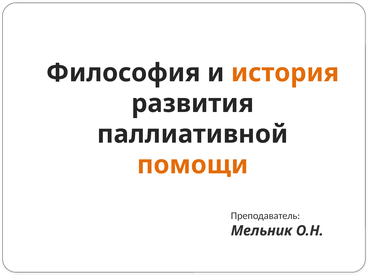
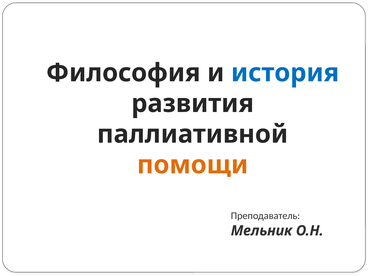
история colour: orange -> blue
